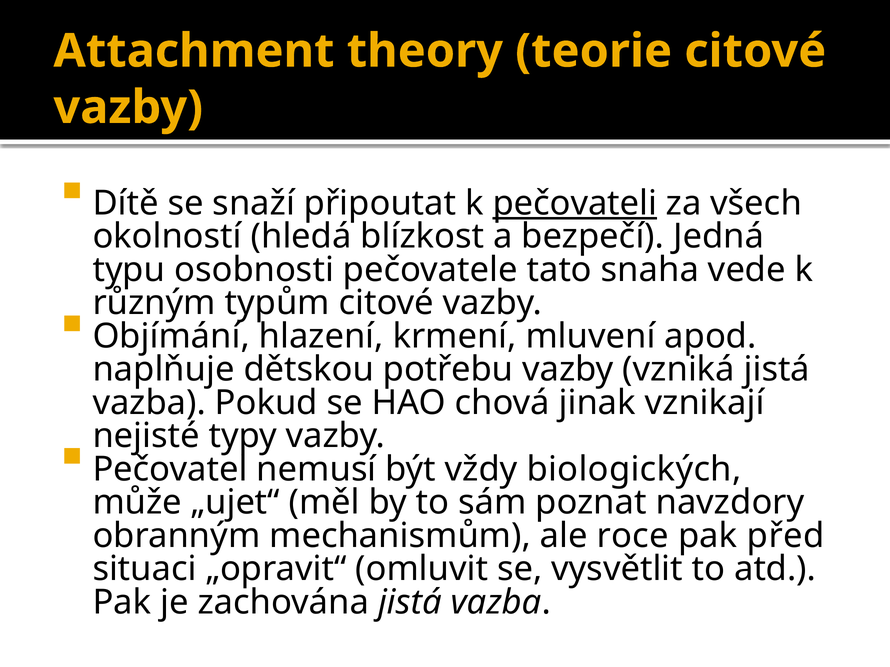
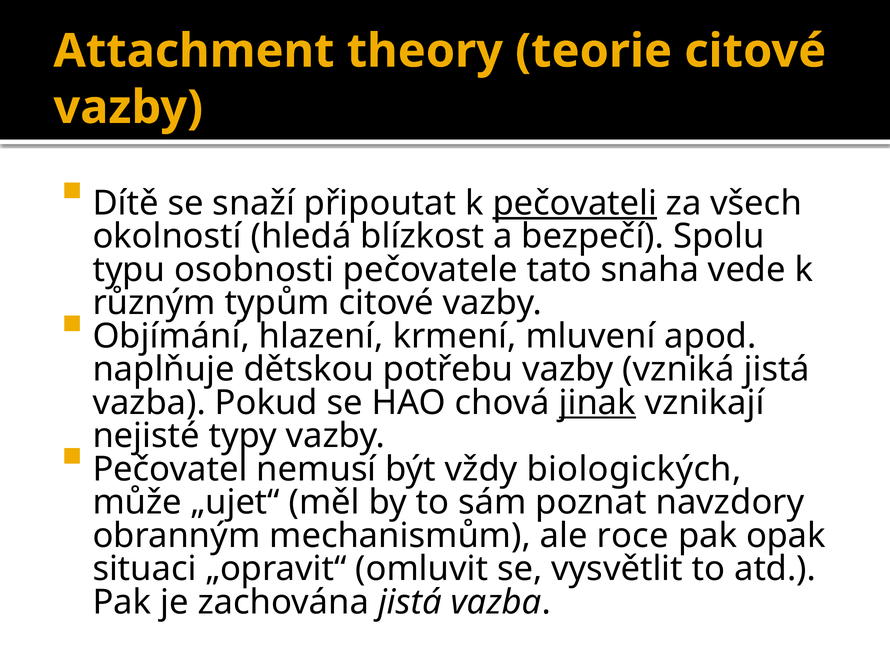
Jedná: Jedná -> Spolu
jinak underline: none -> present
před: před -> opak
